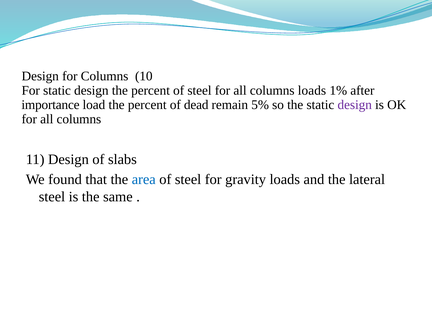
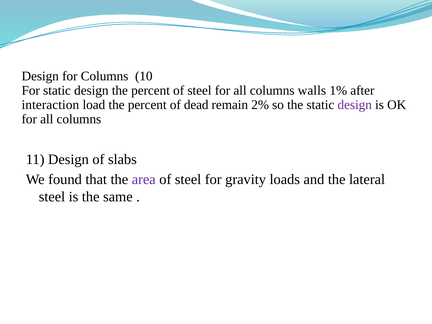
columns loads: loads -> walls
importance: importance -> interaction
5%: 5% -> 2%
area colour: blue -> purple
